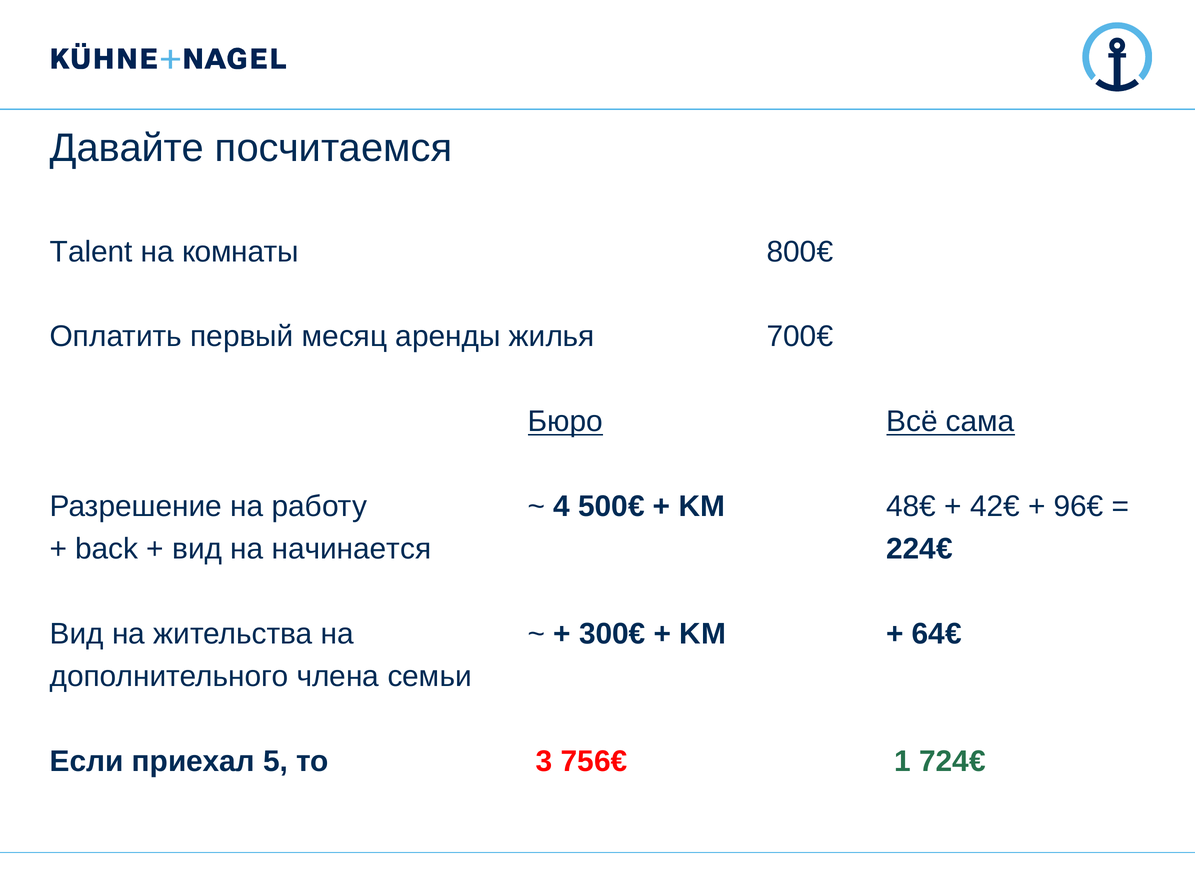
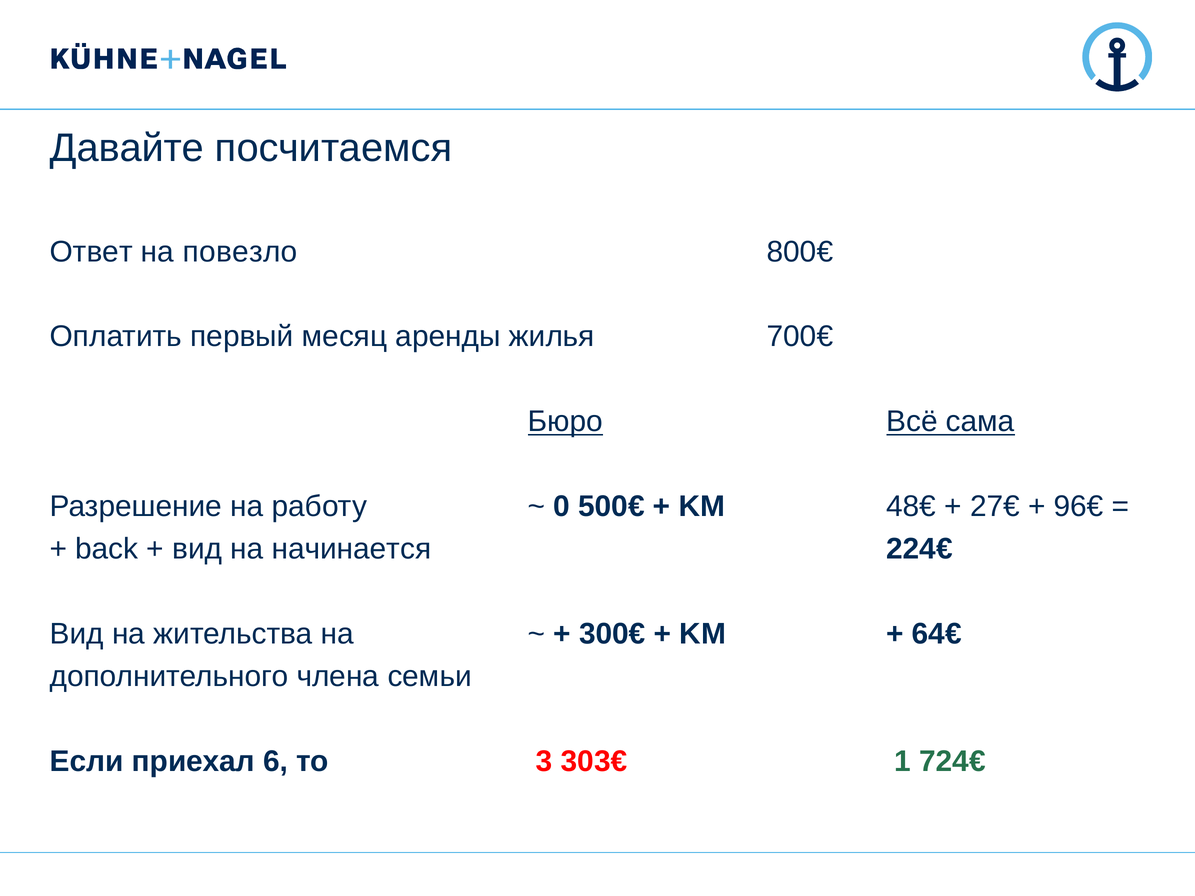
Talent: Talent -> Ответ
комнаты: комнаты -> повезло
4: 4 -> 0
42€: 42€ -> 27€
5: 5 -> 6
756€: 756€ -> 303€
